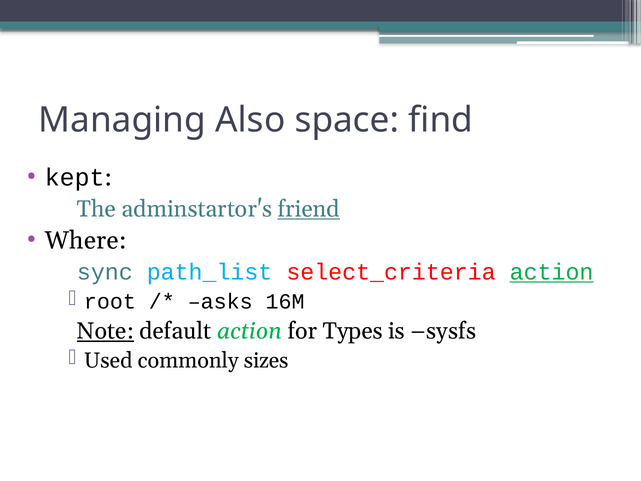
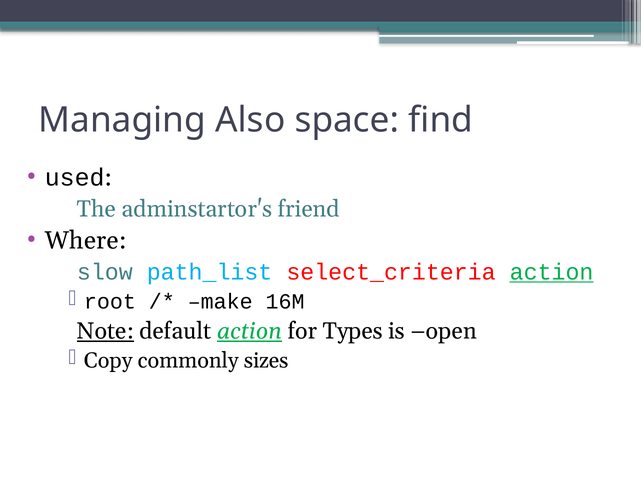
kept: kept -> used
friend underline: present -> none
sync: sync -> slow
asks: asks -> make
action at (250, 331) underline: none -> present
sysfs: sysfs -> open
Used: Used -> Copy
